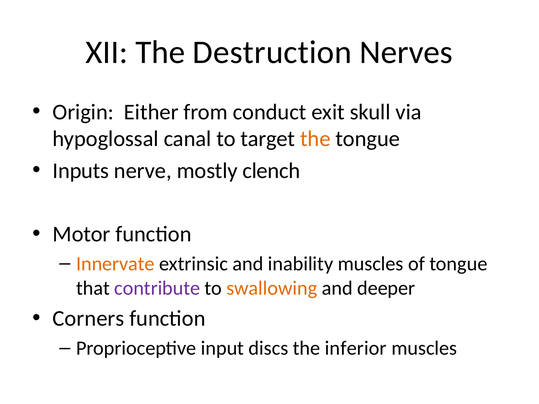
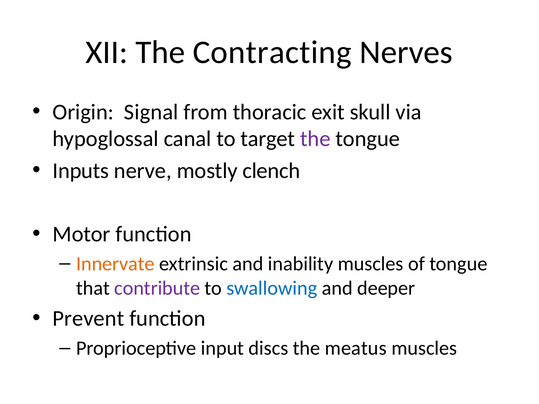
Destruction: Destruction -> Contracting
Either: Either -> Signal
conduct: conduct -> thoracic
the at (315, 139) colour: orange -> purple
swallowing colour: orange -> blue
Corners: Corners -> Prevent
inferior: inferior -> meatus
